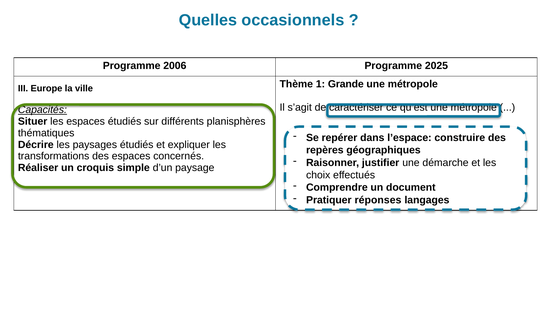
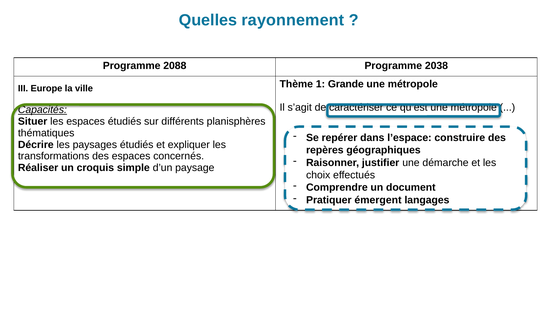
occasionnels: occasionnels -> rayonnement
2006: 2006 -> 2088
2025: 2025 -> 2038
réponses: réponses -> émergent
